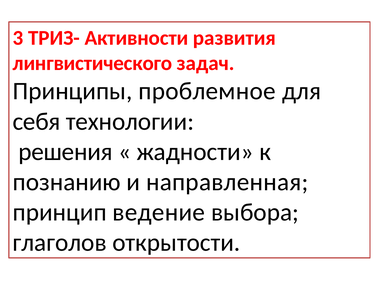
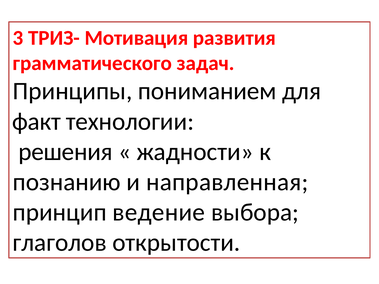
Активности: Активности -> Мотивация
лингвистического: лингвистического -> грамматического
проблемное: проблемное -> пониманием
себя: себя -> факт
